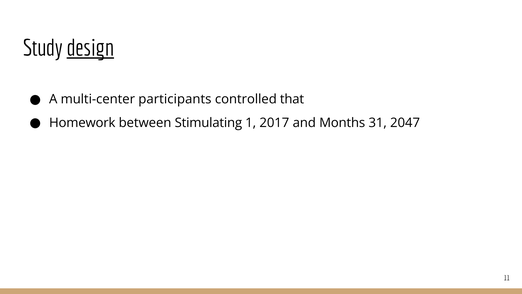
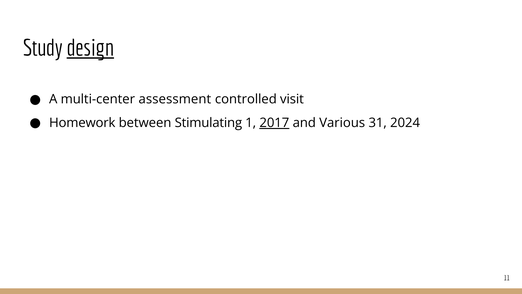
participants: participants -> assessment
that: that -> visit
2017 underline: none -> present
Months: Months -> Various
2047: 2047 -> 2024
